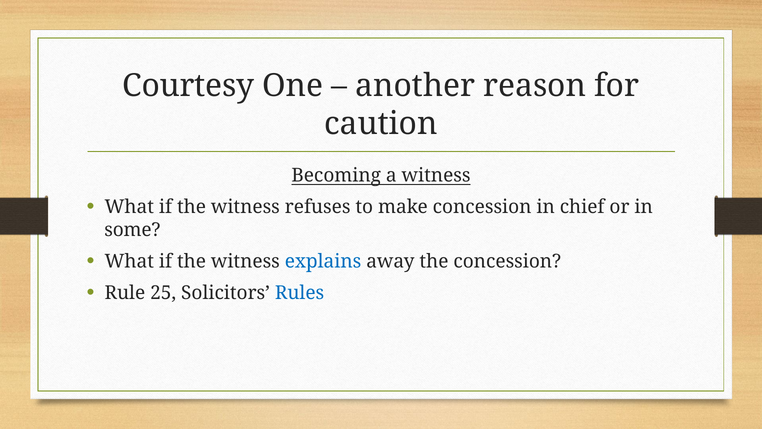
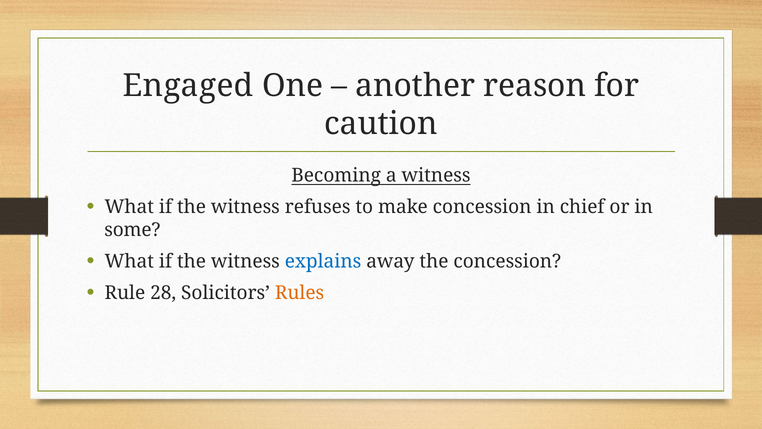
Courtesy: Courtesy -> Engaged
25: 25 -> 28
Rules colour: blue -> orange
